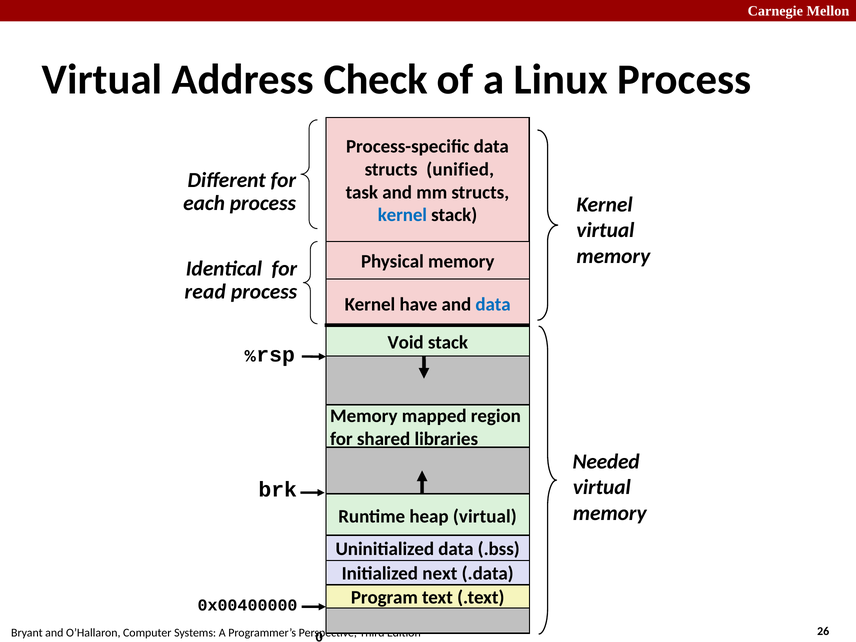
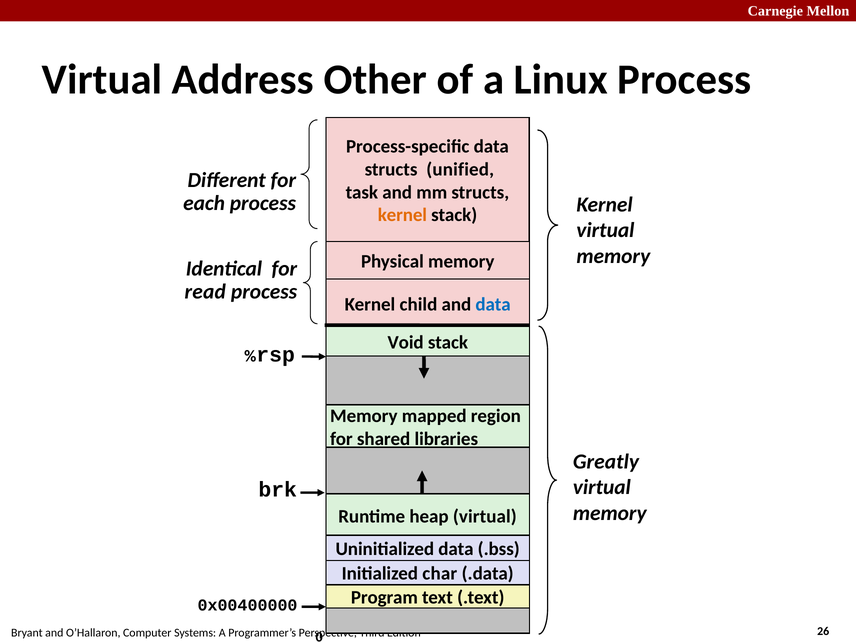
Check: Check -> Other
kernel at (402, 215) colour: blue -> orange
have: have -> child
Needed: Needed -> Greatly
next: next -> char
